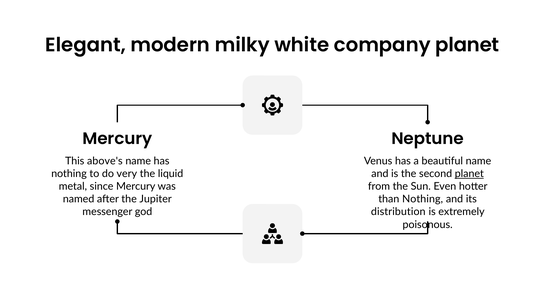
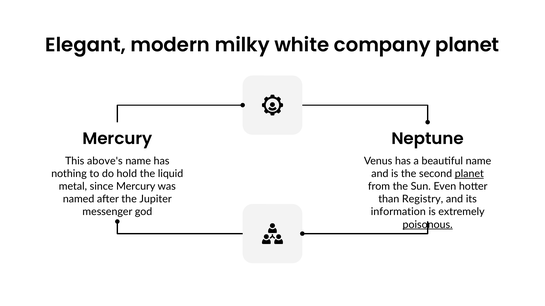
very: very -> hold
than Nothing: Nothing -> Registry
distribution: distribution -> information
poisonous underline: none -> present
